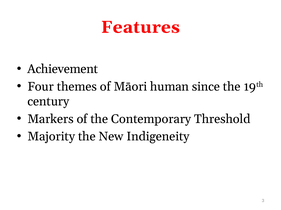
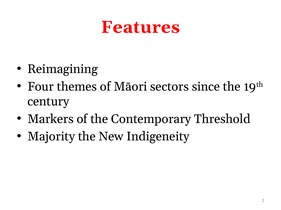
Achievement: Achievement -> Reimagining
human: human -> sectors
